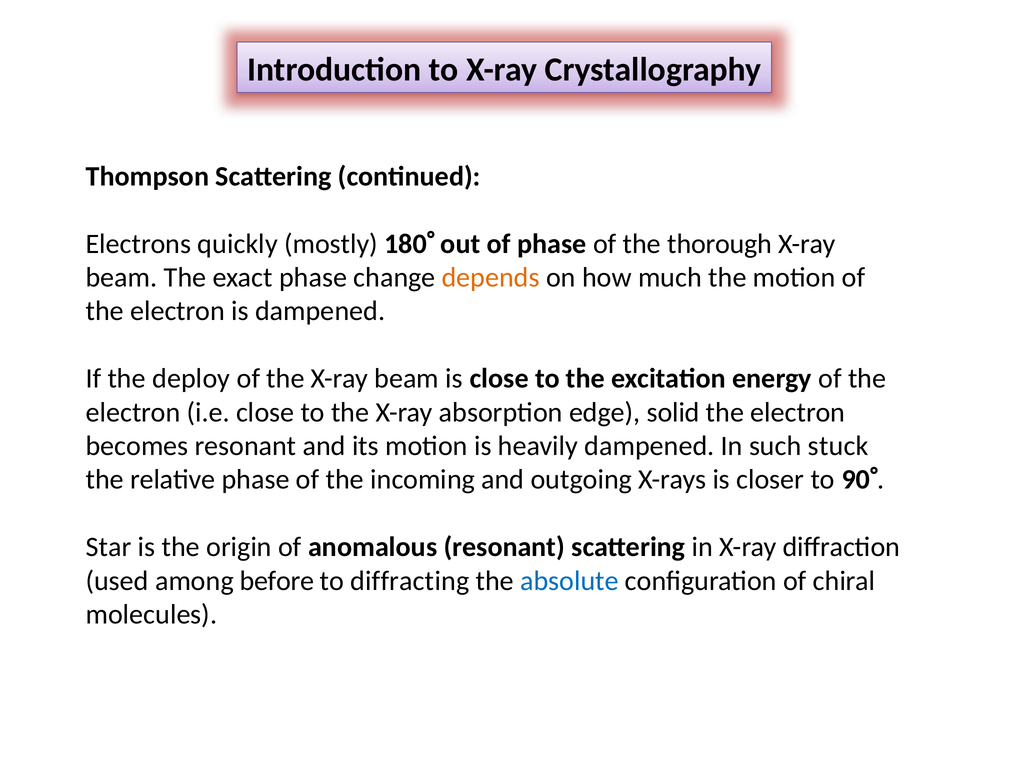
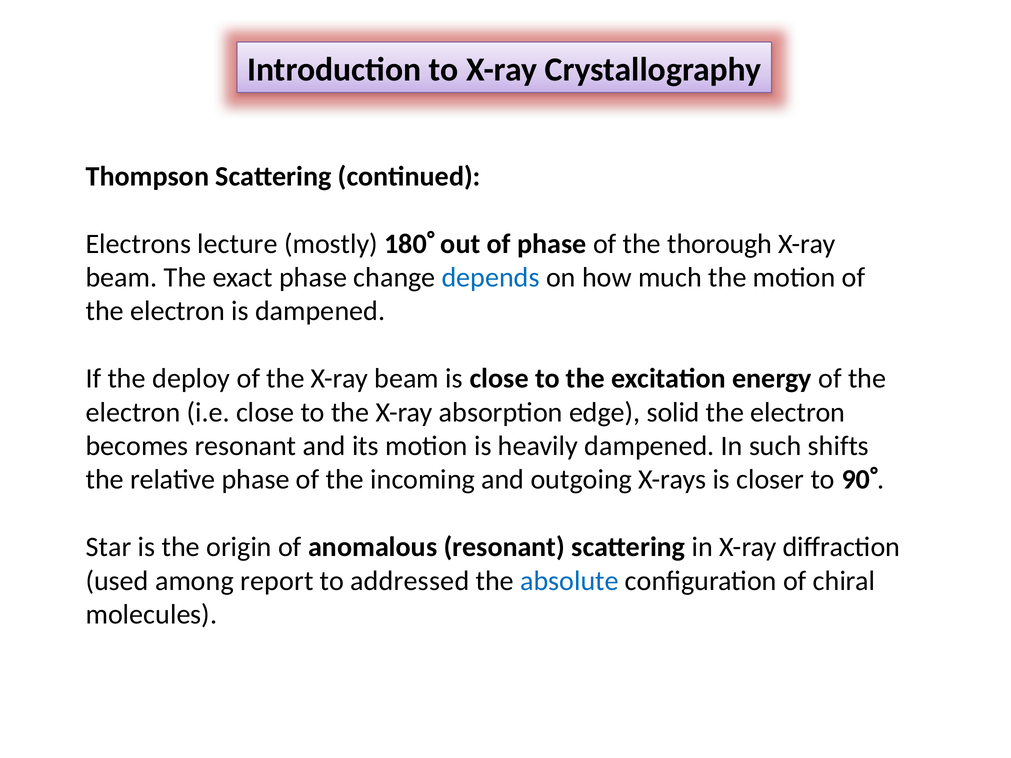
quickly: quickly -> lecture
depends colour: orange -> blue
stuck: stuck -> shifts
before: before -> report
diffracting: diffracting -> addressed
